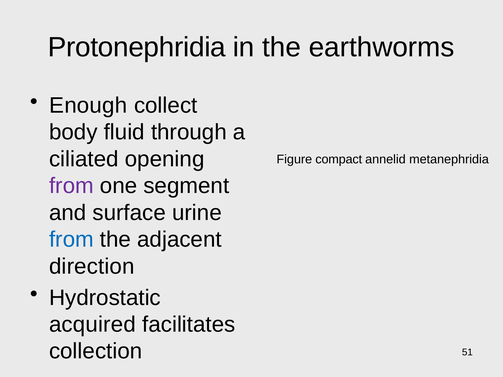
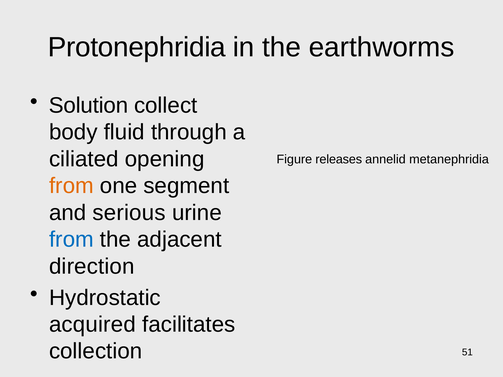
Enough: Enough -> Solution
compact: compact -> releases
from at (71, 186) colour: purple -> orange
surface: surface -> serious
